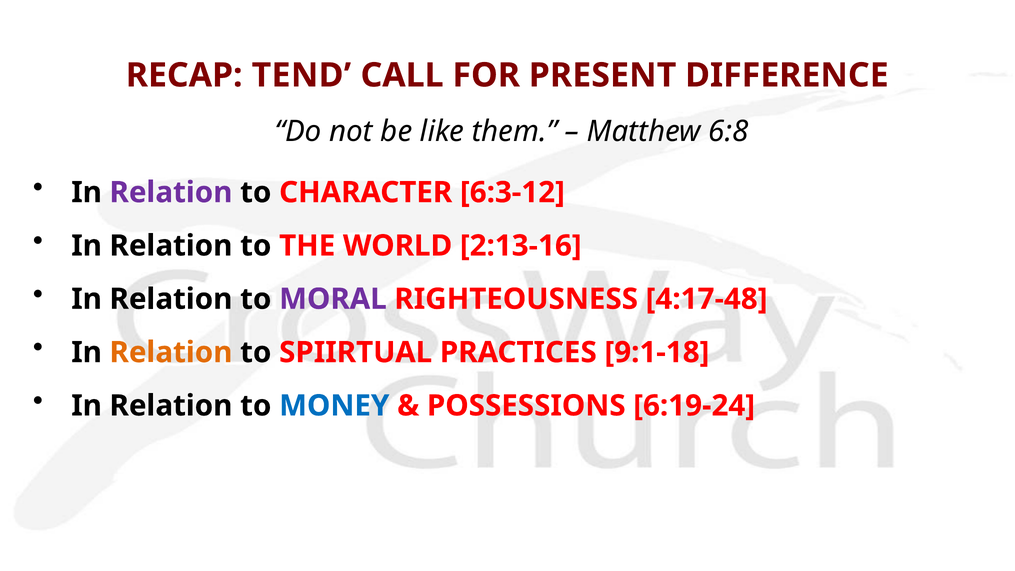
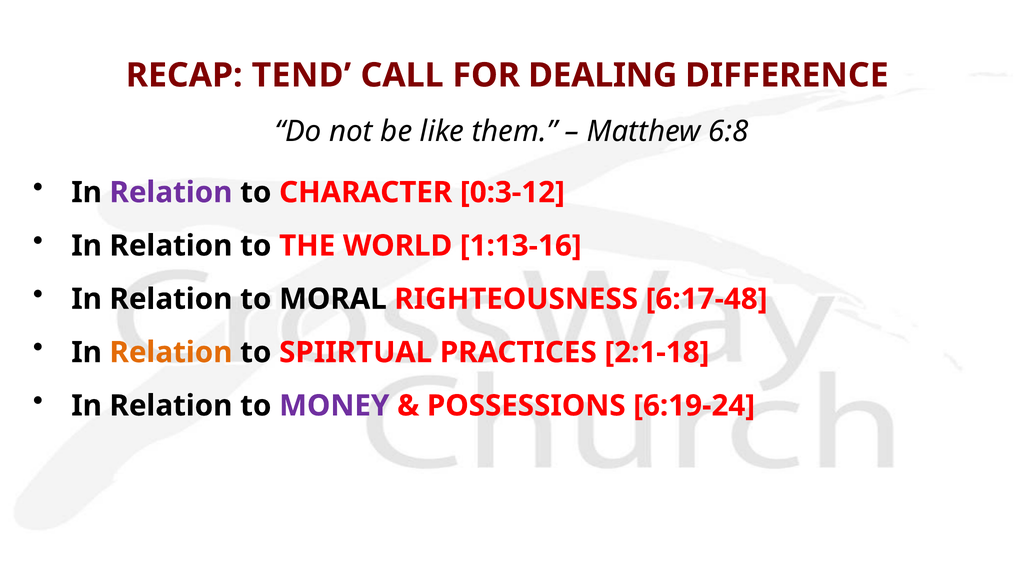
PRESENT: PRESENT -> DEALING
6:3-12: 6:3-12 -> 0:3-12
2:13-16: 2:13-16 -> 1:13-16
MORAL colour: purple -> black
4:17-48: 4:17-48 -> 6:17-48
9:1-18: 9:1-18 -> 2:1-18
MONEY colour: blue -> purple
